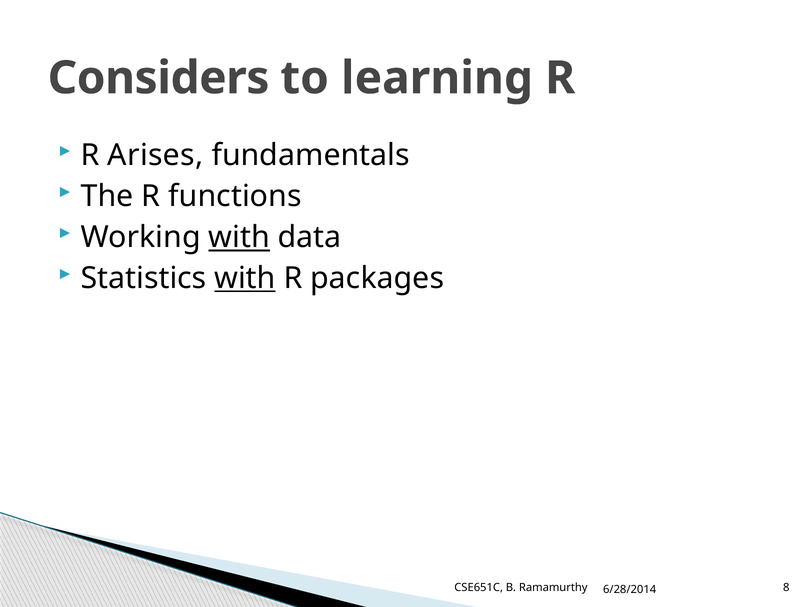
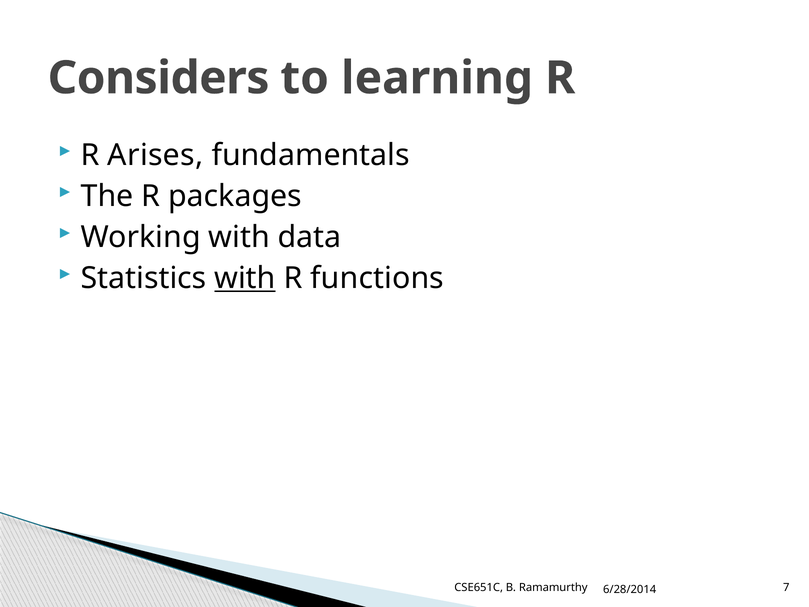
functions: functions -> packages
with at (239, 237) underline: present -> none
packages: packages -> functions
8: 8 -> 7
